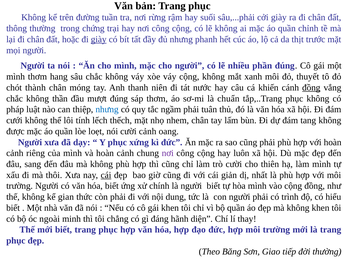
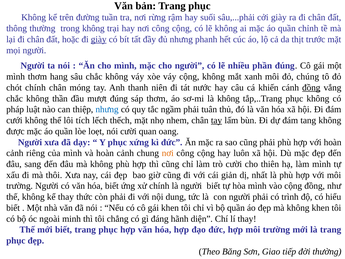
trong chứng: chứng -> không
thuyết: thuyết -> chúng
chót thành: thành -> chính
là chuẩn: chuẩn -> không
tính: tính -> tích
tay at (217, 120) underline: none -> present
cười cảnh: cảnh -> quan
nơi at (168, 153) colour: purple -> orange
cái at (106, 175) underline: present -> none
kể gian: gian -> thay
